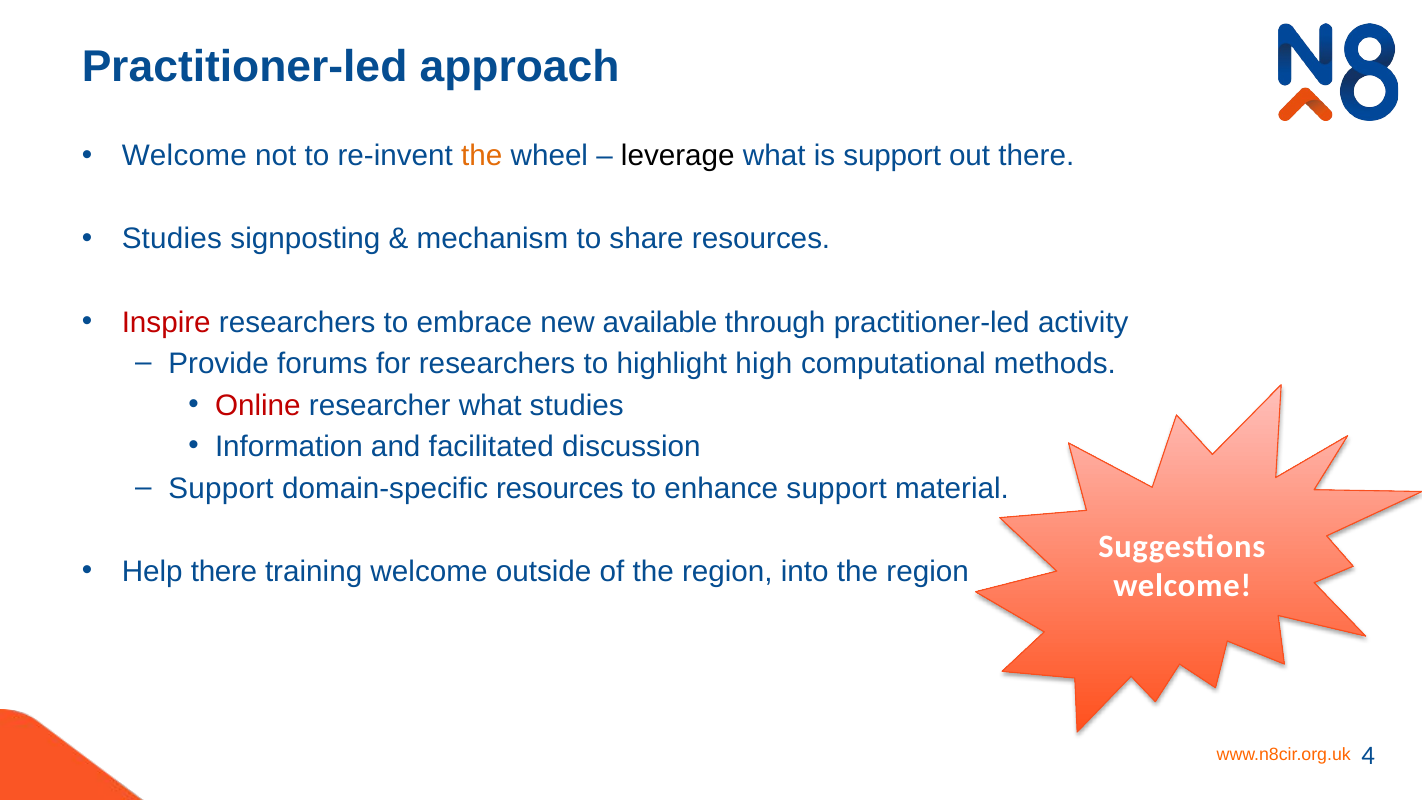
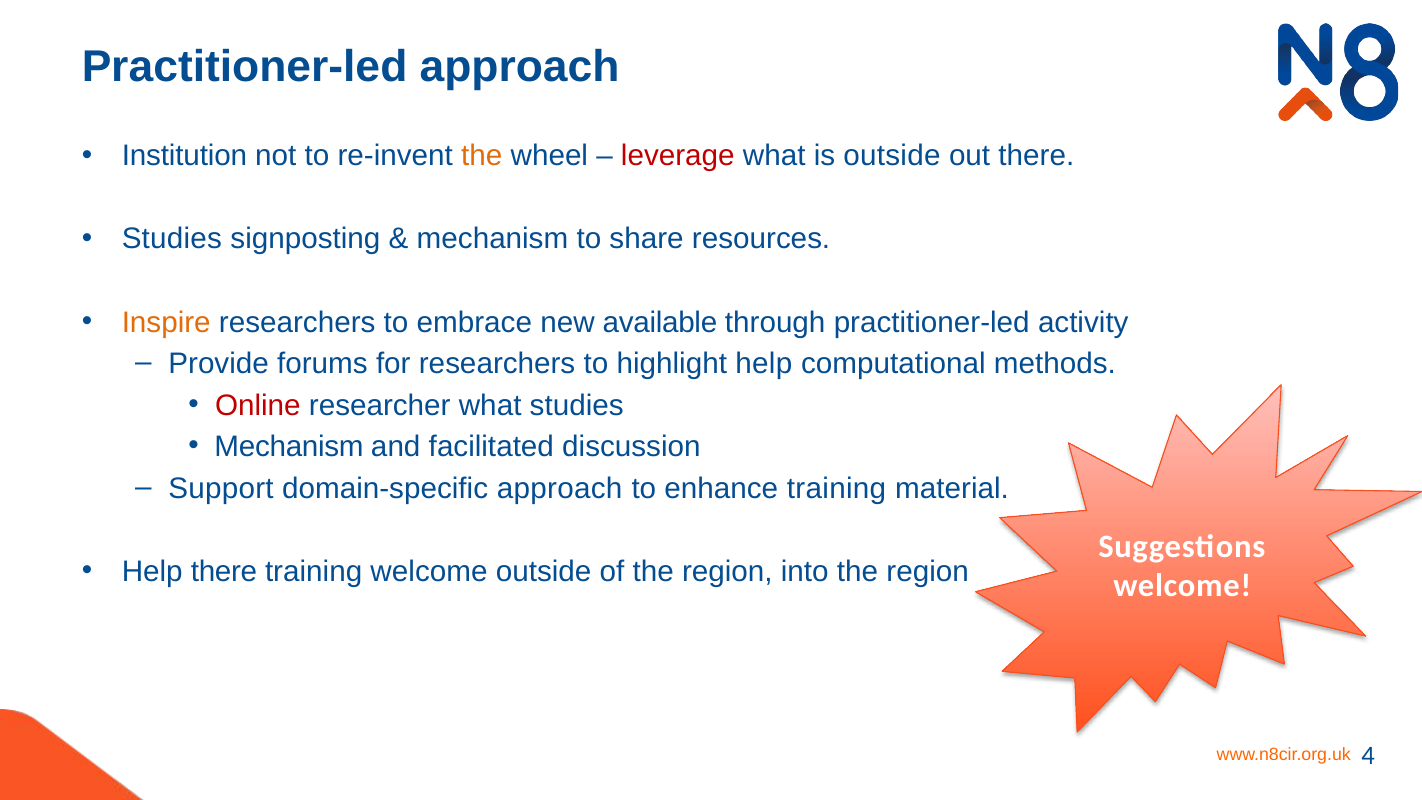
Welcome at (184, 156): Welcome -> Institution
leverage colour: black -> red
is support: support -> outside
Inspire colour: red -> orange
highlight high: high -> help
Information at (289, 447): Information -> Mechanism
domain-specific resources: resources -> approach
enhance support: support -> training
